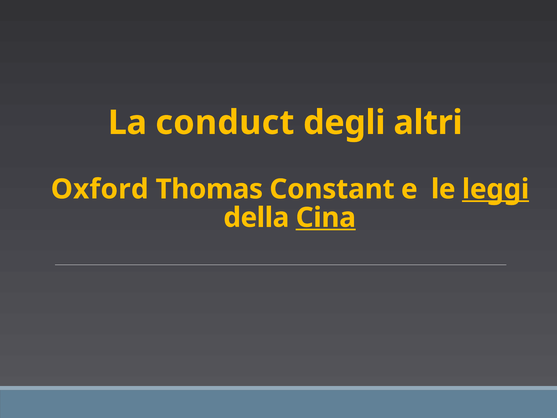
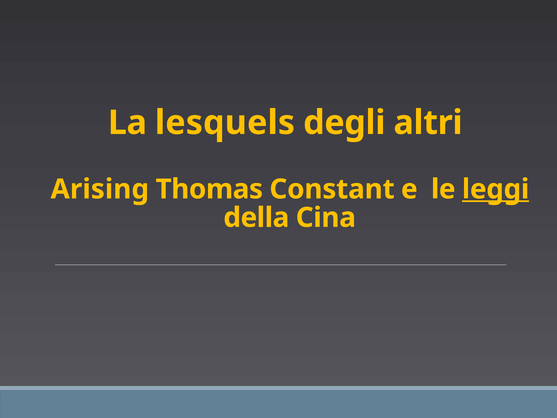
conduct: conduct -> lesquels
Oxford: Oxford -> Arising
Cina underline: present -> none
